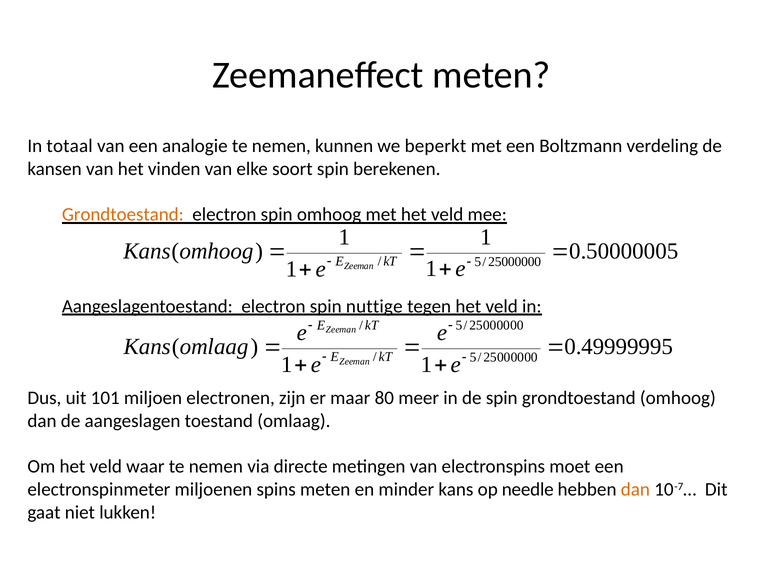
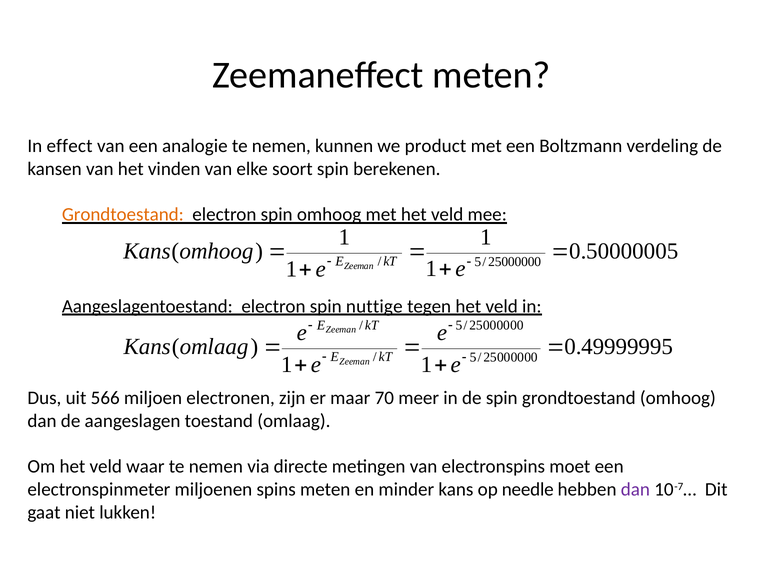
totaal: totaal -> effect
beperkt: beperkt -> product
101: 101 -> 566
80: 80 -> 70
dan at (635, 489) colour: orange -> purple
